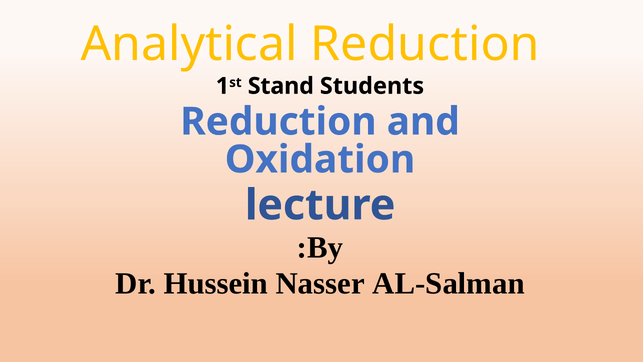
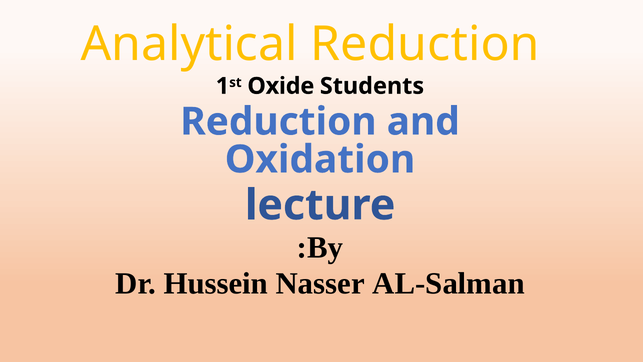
Stand: Stand -> Oxide
